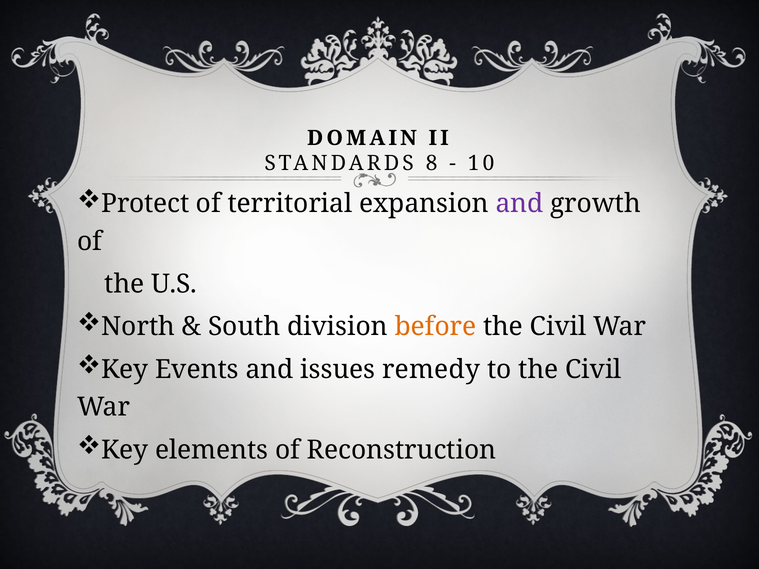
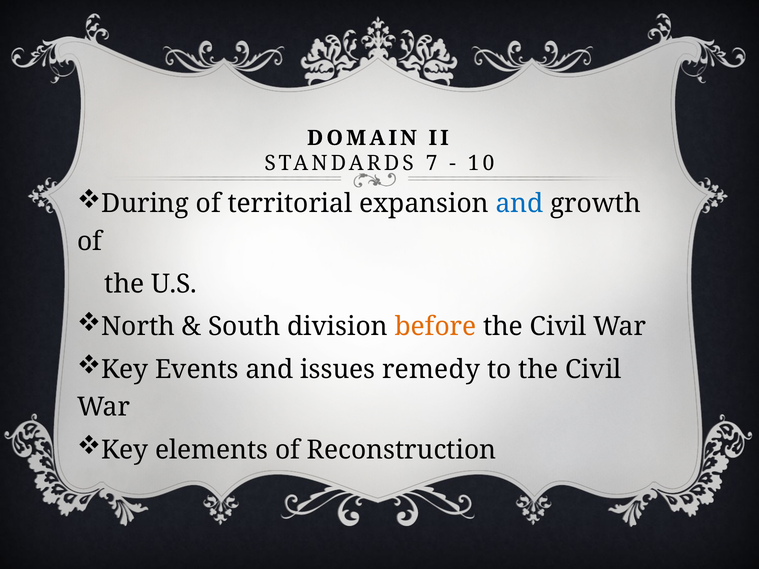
8: 8 -> 7
Protect: Protect -> During
and at (520, 204) colour: purple -> blue
